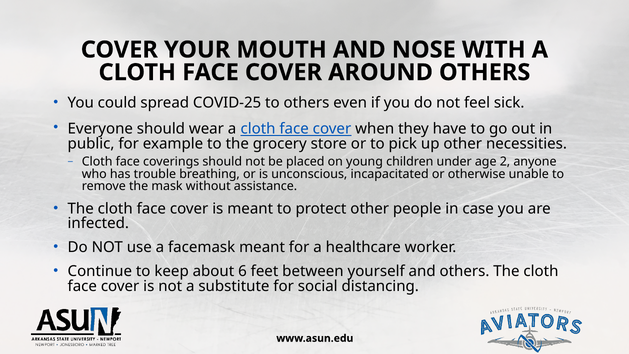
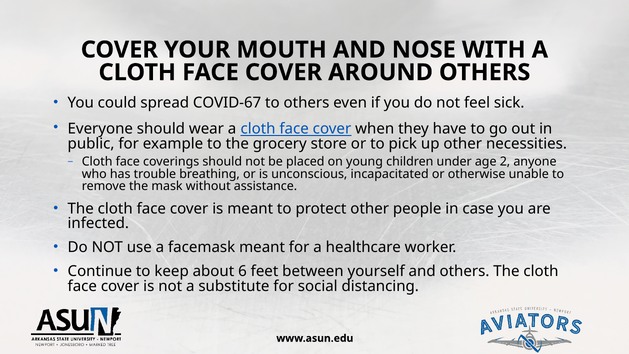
COVID-25: COVID-25 -> COVID-67
